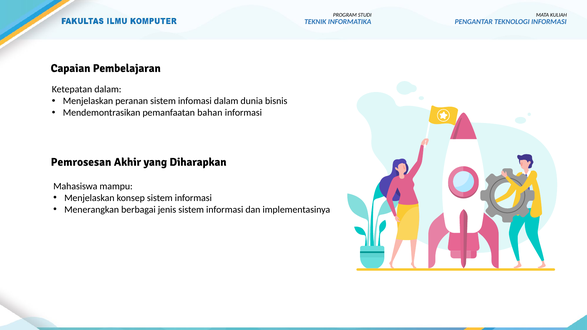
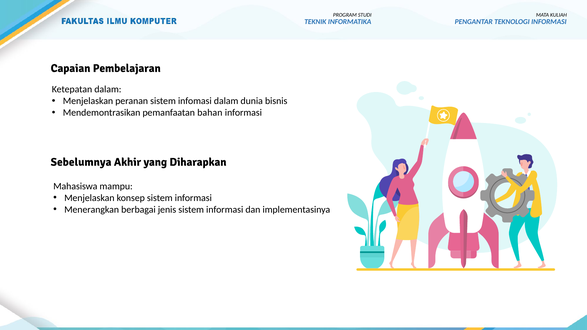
Pemrosesan: Pemrosesan -> Sebelumnya
